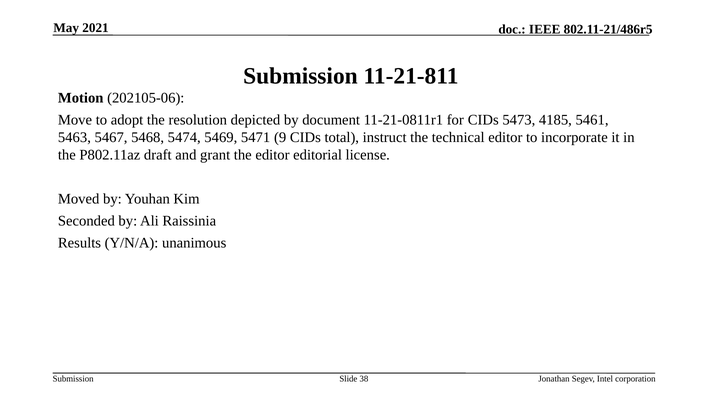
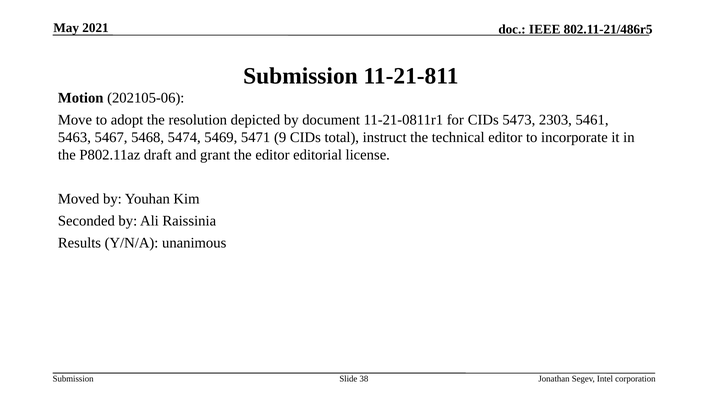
4185: 4185 -> 2303
